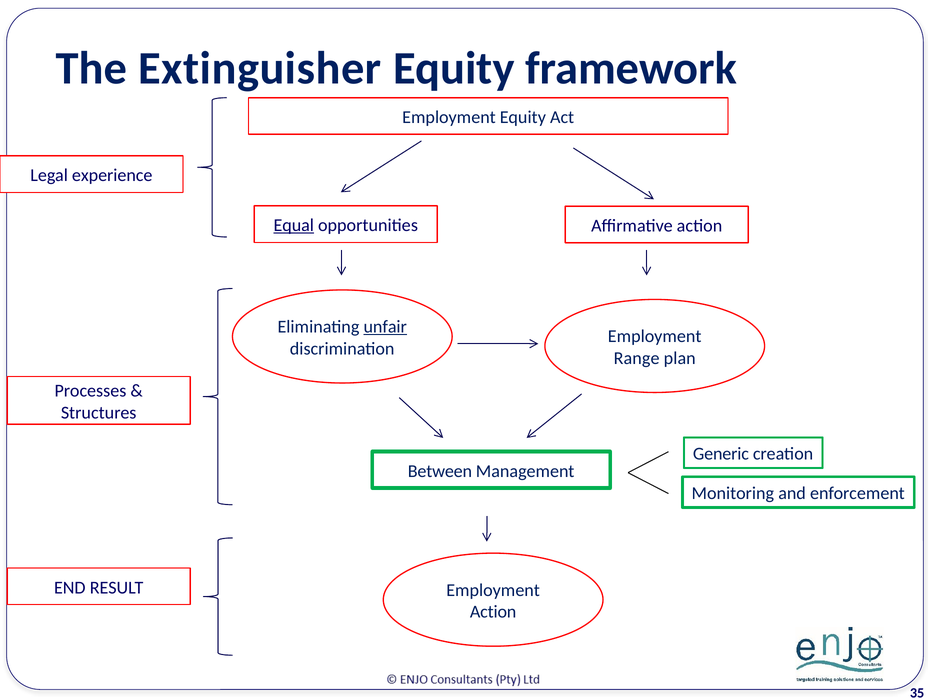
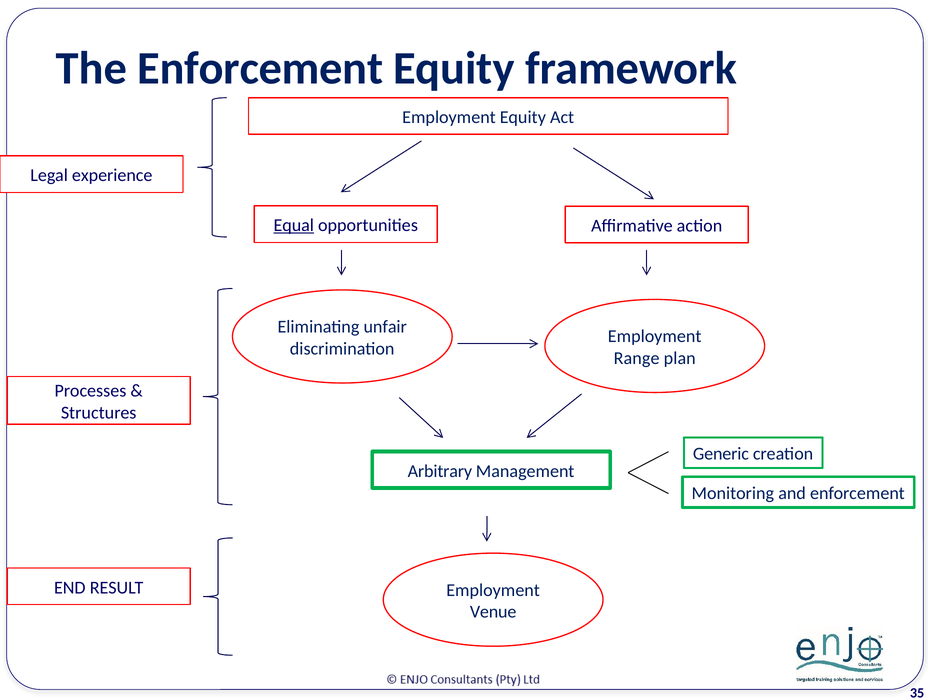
The Extinguisher: Extinguisher -> Enforcement
unfair underline: present -> none
Between: Between -> Arbitrary
Action at (493, 611): Action -> Venue
